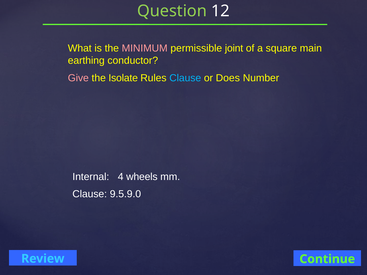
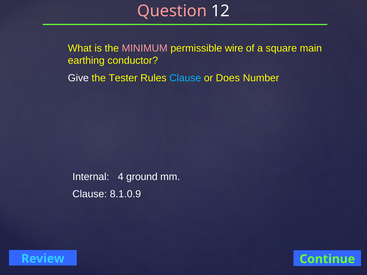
Question colour: light green -> pink
joint: joint -> wire
Give colour: pink -> white
Isolate: Isolate -> Tester
wheels: wheels -> ground
9.5.9.0: 9.5.9.0 -> 8.1.0.9
